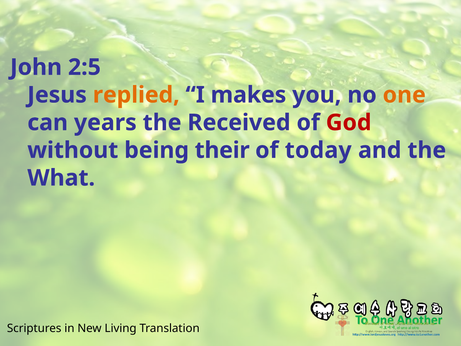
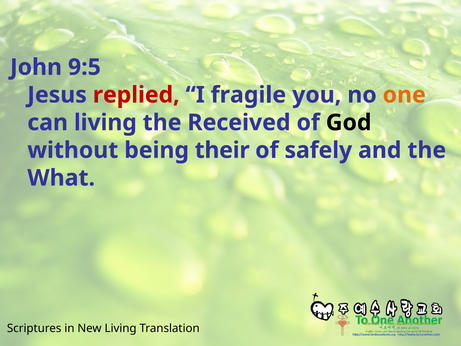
2:5: 2:5 -> 9:5
replied colour: orange -> red
makes: makes -> fragile
can years: years -> living
God colour: red -> black
today: today -> safely
